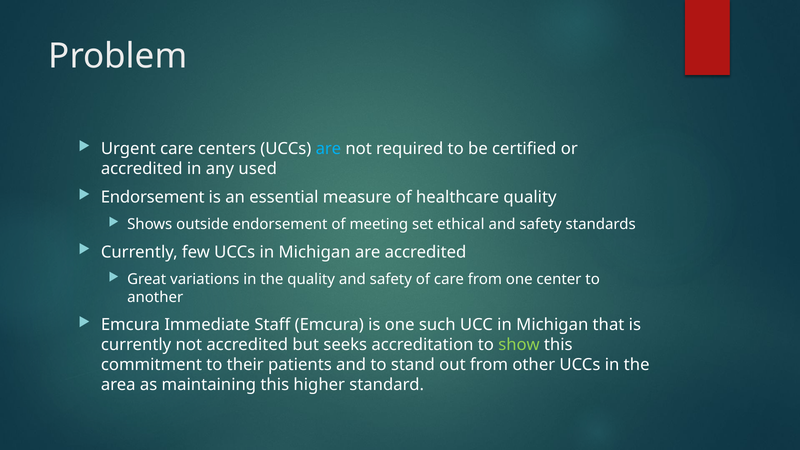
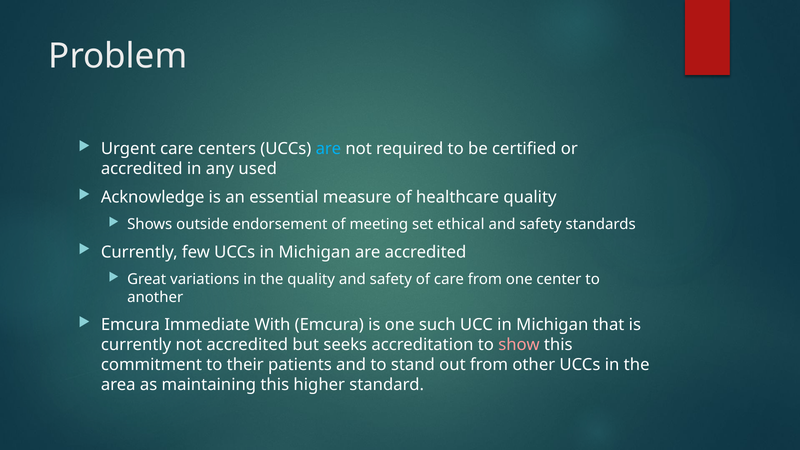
Endorsement at (153, 197): Endorsement -> Acknowledge
Staff: Staff -> With
show colour: light green -> pink
